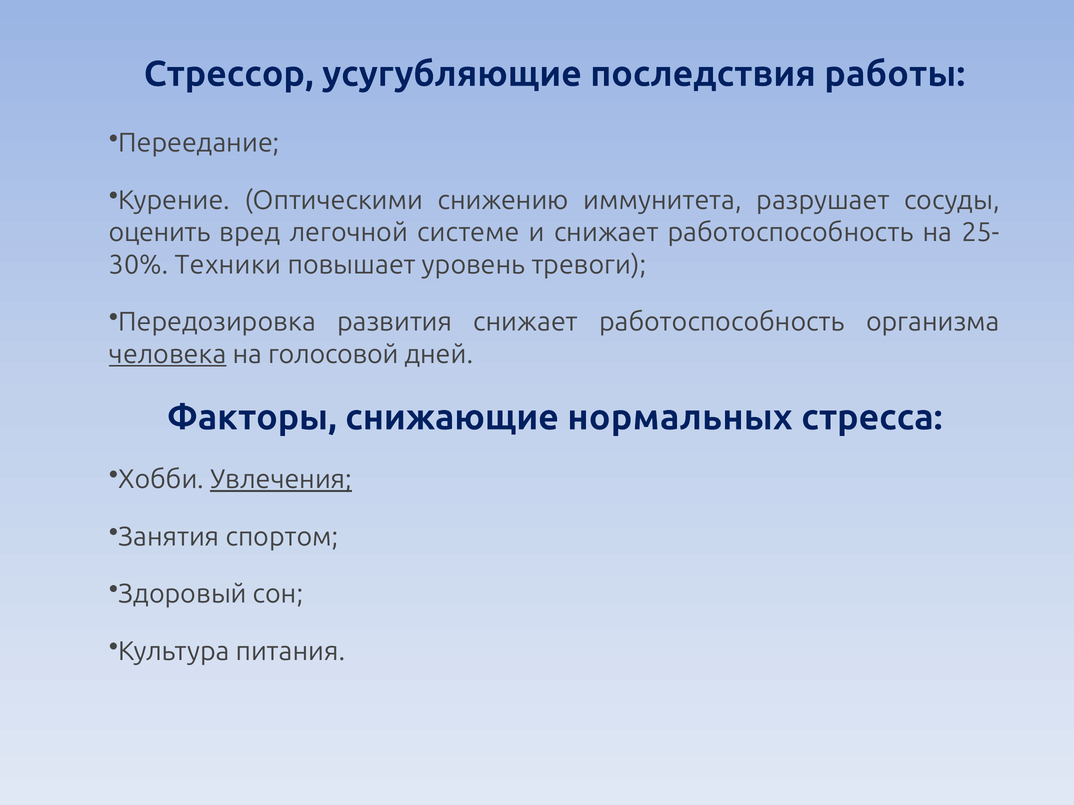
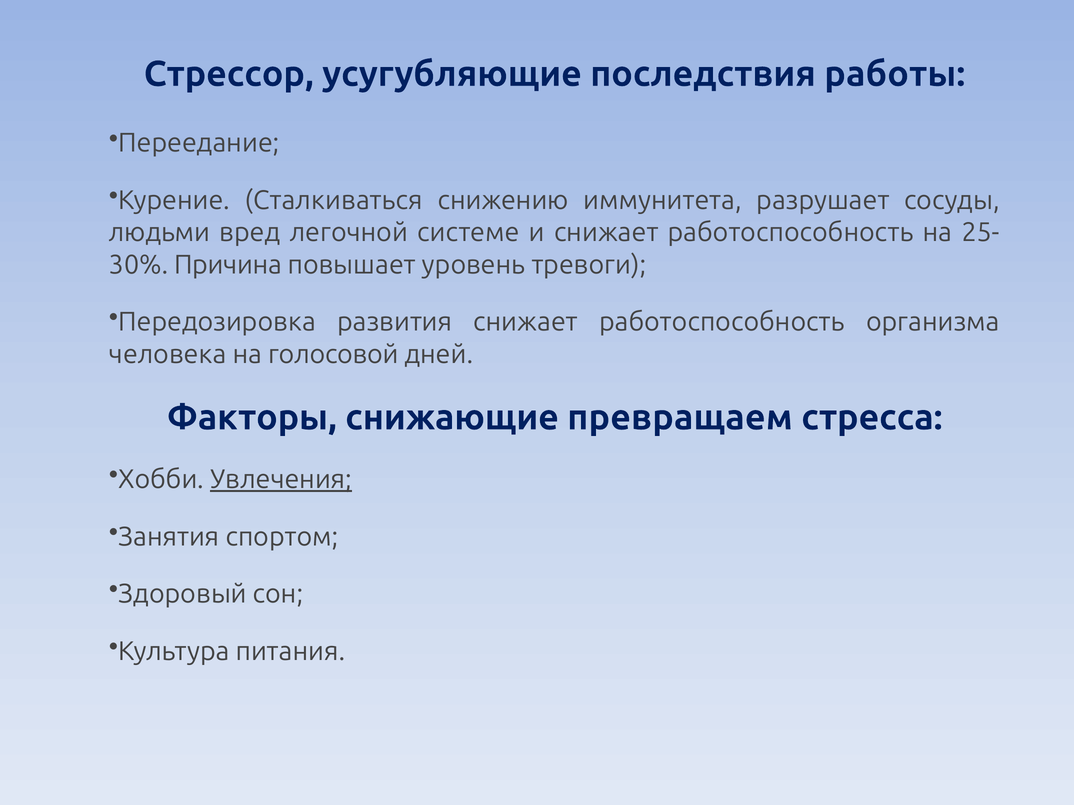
Оптическими: Оптическими -> Сталкиваться
оценить: оценить -> людьми
Техники: Техники -> Причина
человека underline: present -> none
нормальных: нормальных -> превращаем
